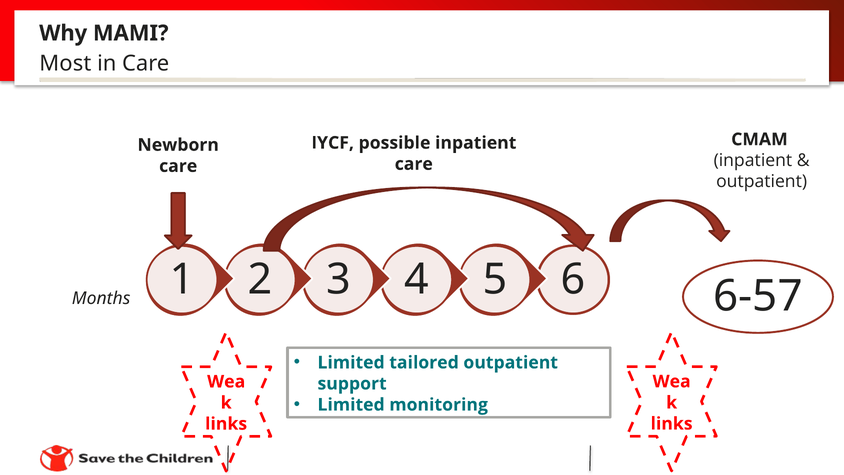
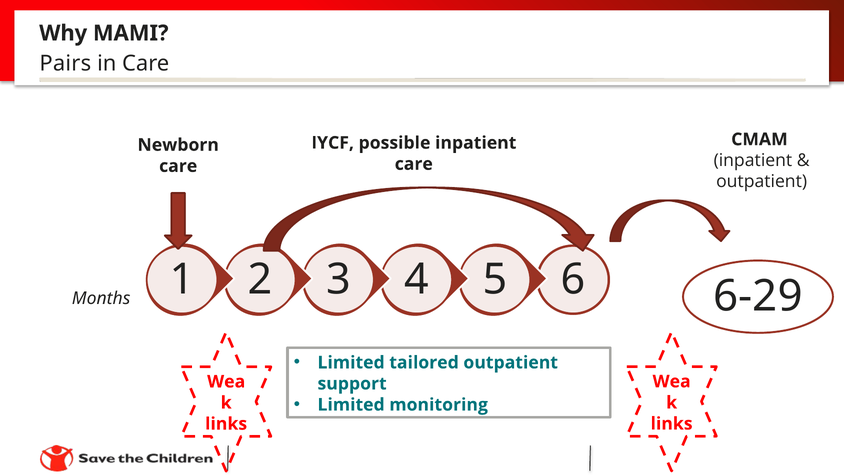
Most: Most -> Pairs
6-57: 6-57 -> 6-29
